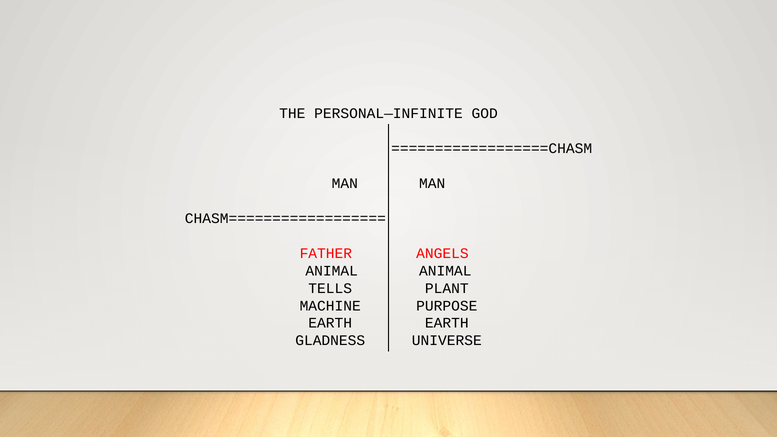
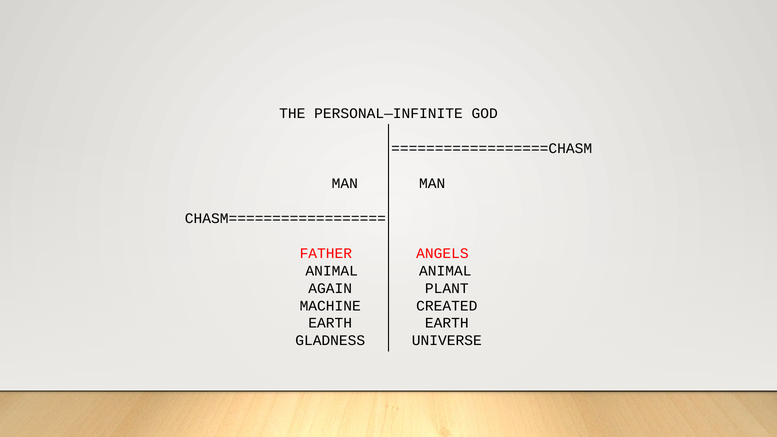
TELLS: TELLS -> AGAIN
PURPOSE: PURPOSE -> CREATED
